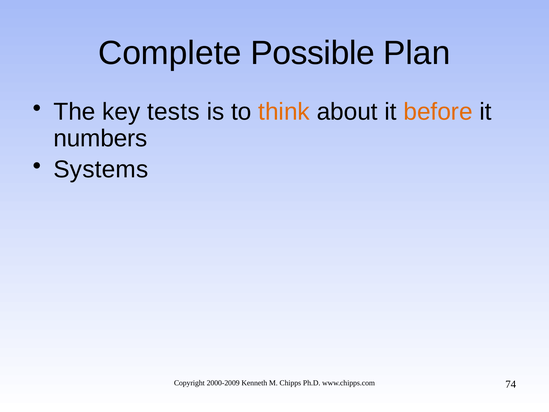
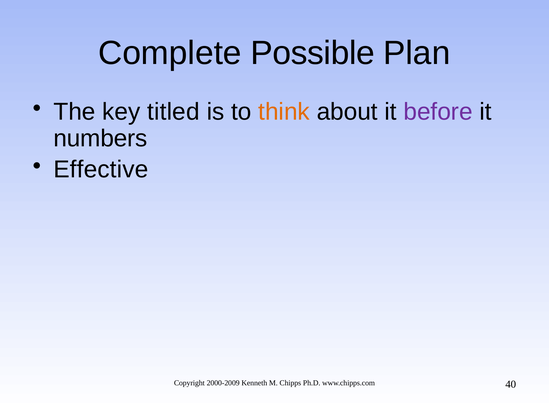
tests: tests -> titled
before colour: orange -> purple
Systems: Systems -> Effective
74: 74 -> 40
